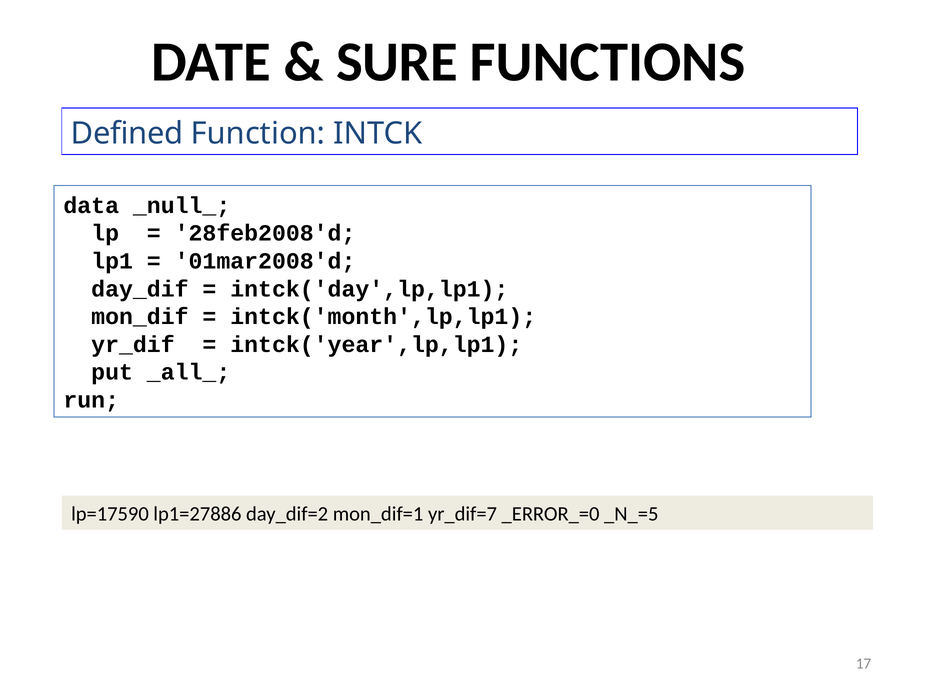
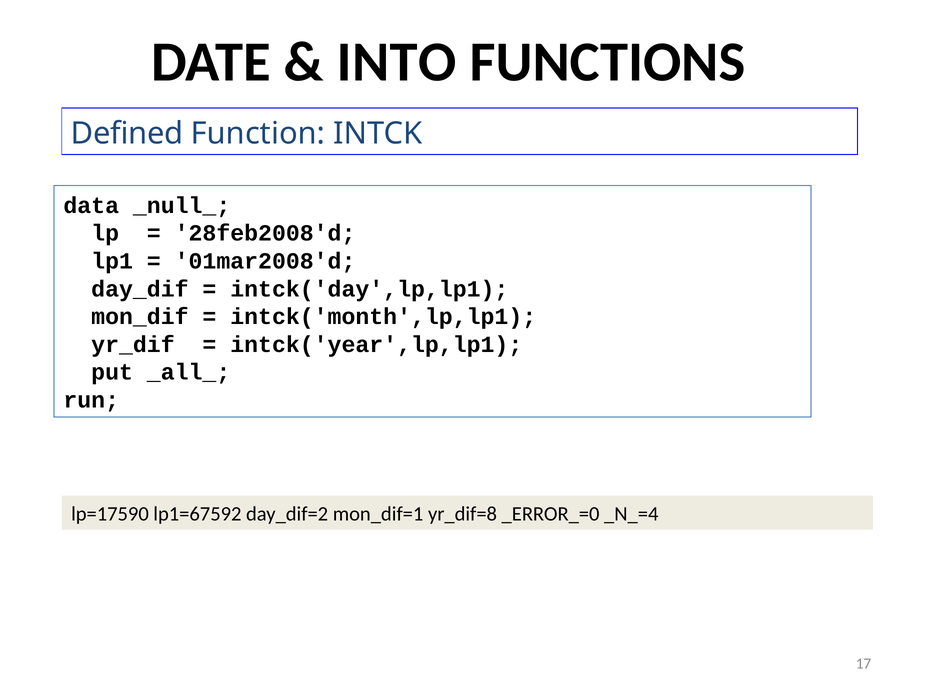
SURE: SURE -> INTO
lp1=27886: lp1=27886 -> lp1=67592
yr_dif=7: yr_dif=7 -> yr_dif=8
_N_=5: _N_=5 -> _N_=4
